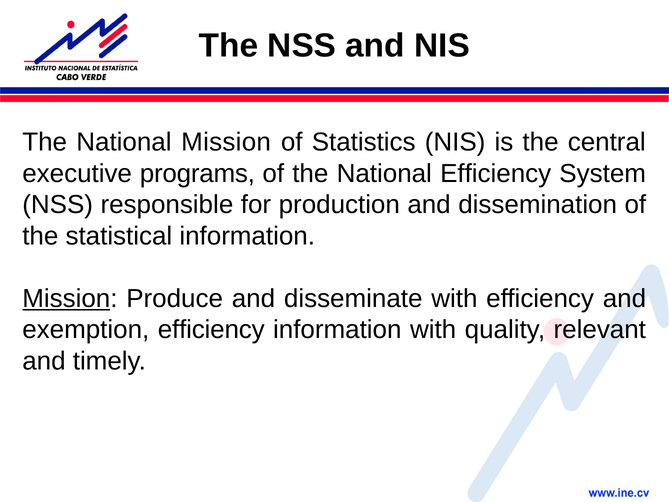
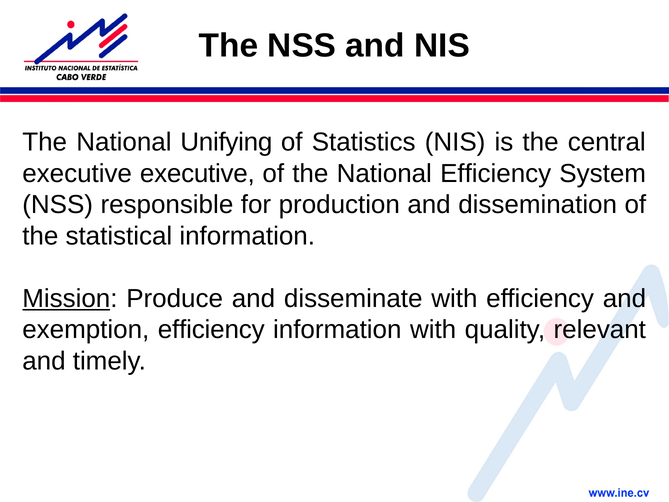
National Mission: Mission -> Unifying
executive programs: programs -> executive
